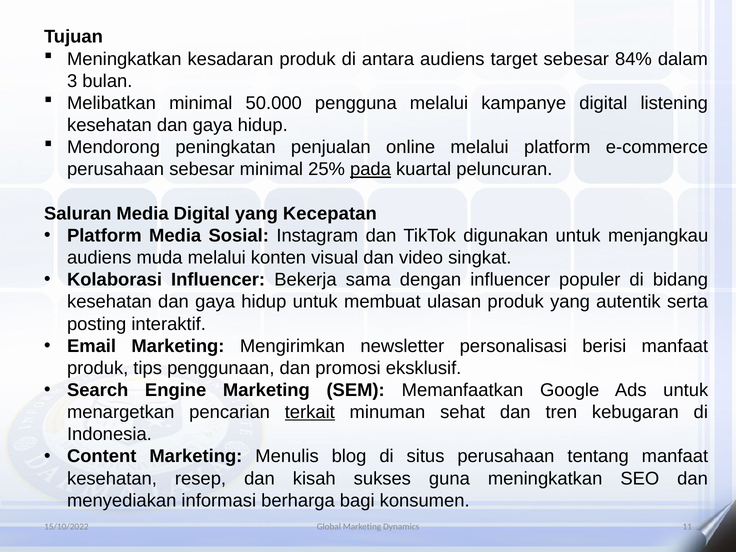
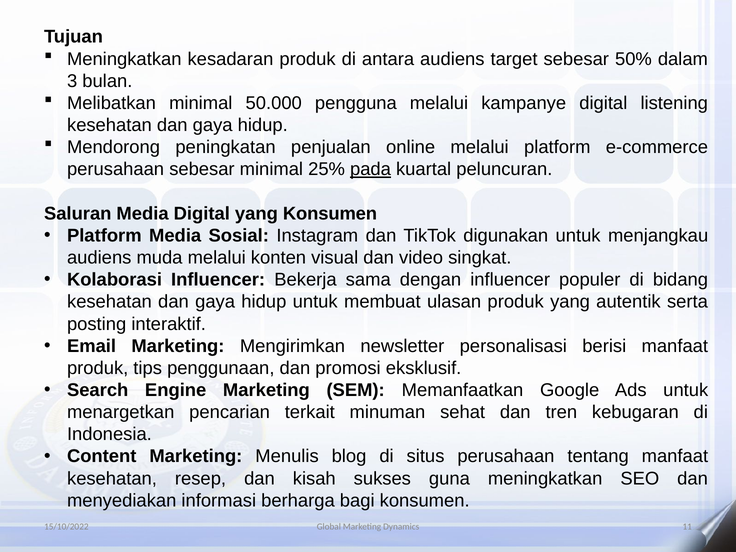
84%: 84% -> 50%
yang Kecepatan: Kecepatan -> Konsumen
terkait underline: present -> none
